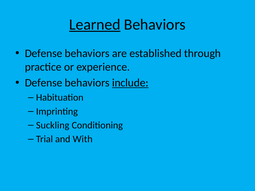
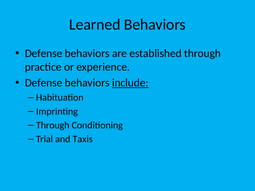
Learned underline: present -> none
Suckling at (53, 125): Suckling -> Through
With: With -> Taxis
